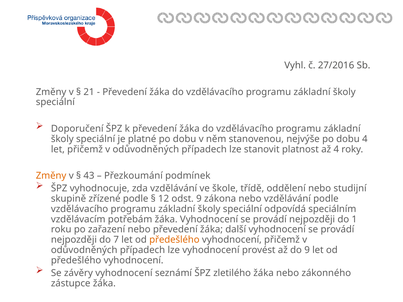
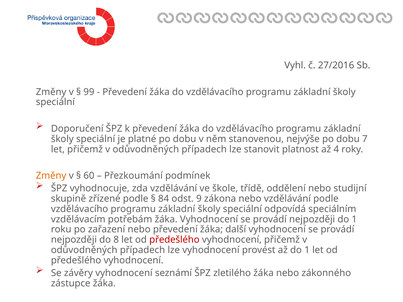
21: 21 -> 99
dobu 4: 4 -> 7
43: 43 -> 60
12: 12 -> 84
7: 7 -> 8
předešlého at (174, 240) colour: orange -> red
až do 9: 9 -> 1
